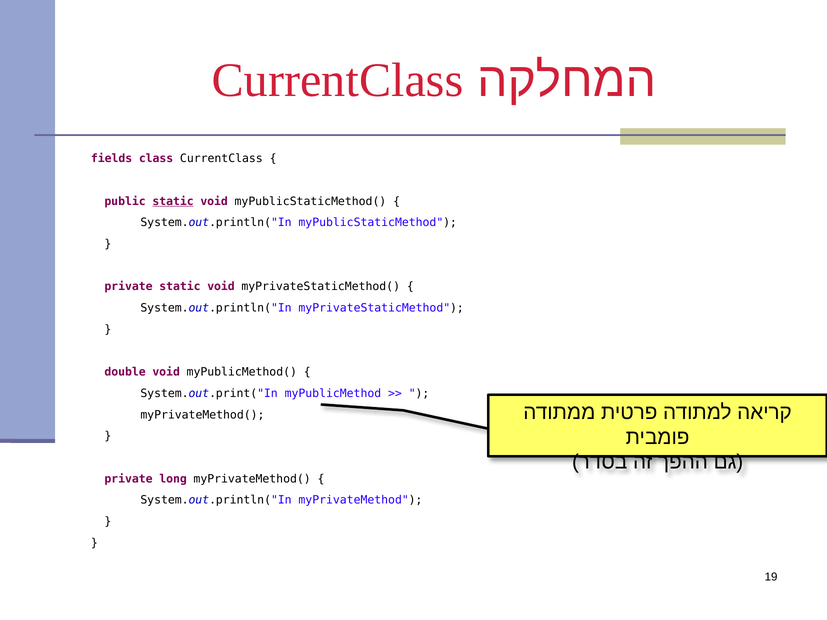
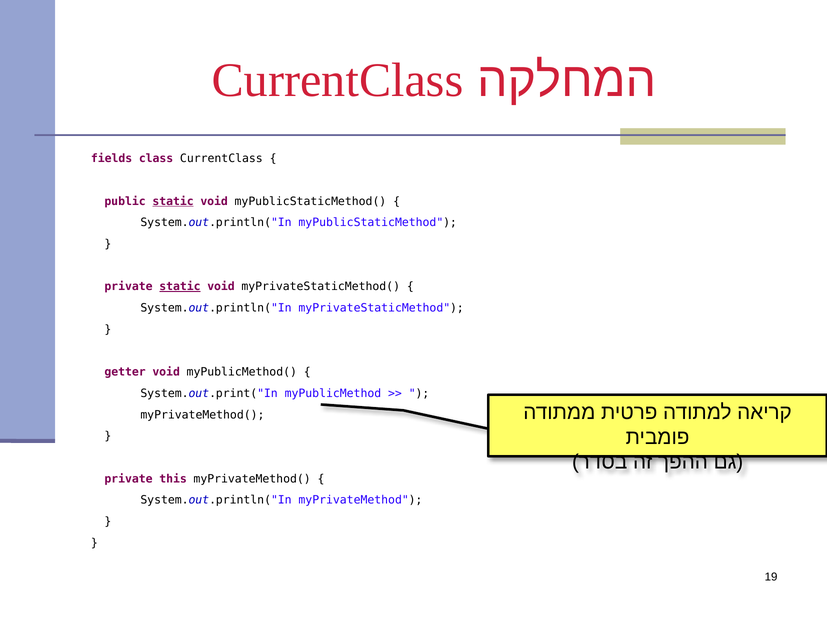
static at (180, 287) underline: none -> present
double: double -> getter
long: long -> this
